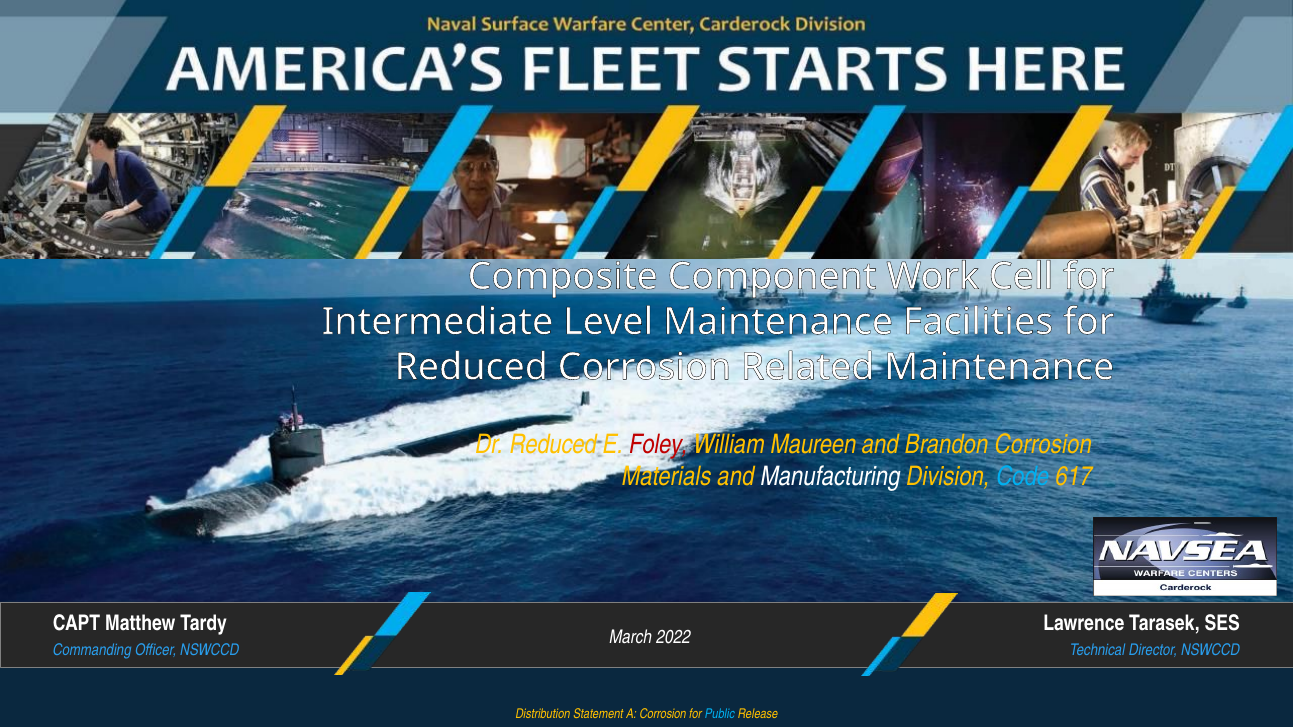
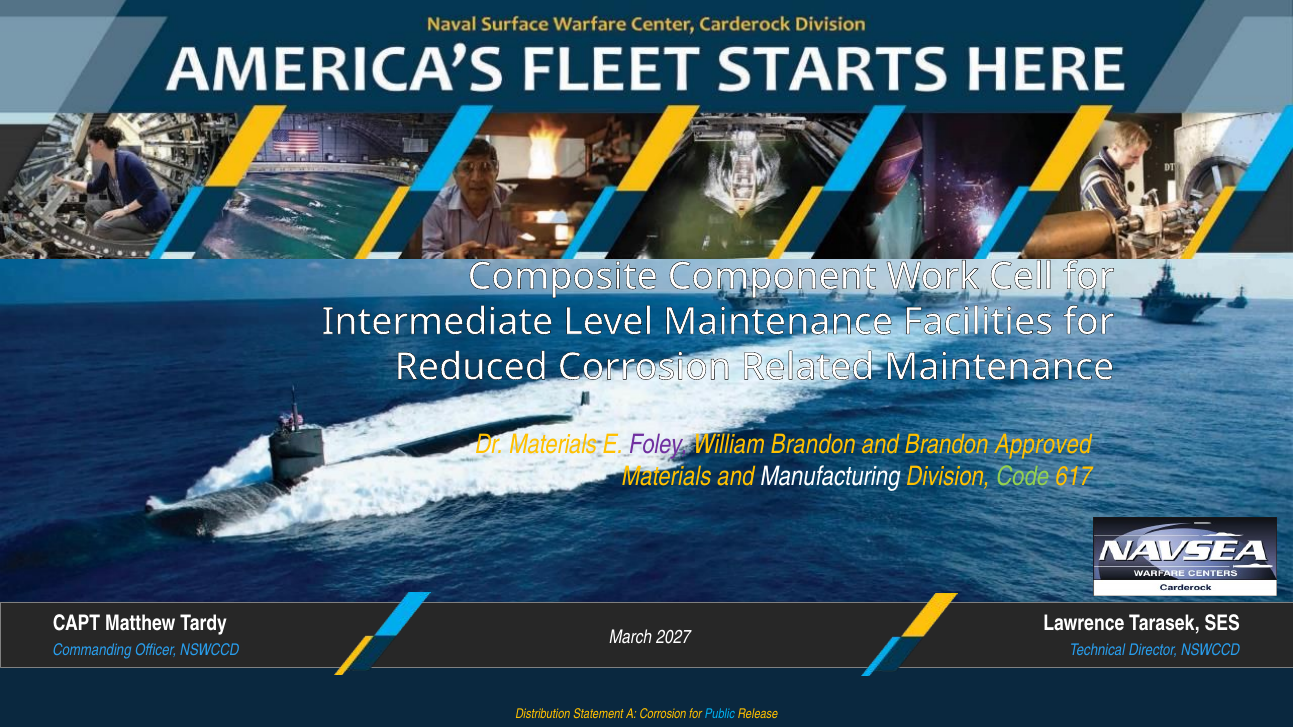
Dr Reduced: Reduced -> Materials
Foley colour: red -> purple
William Maureen: Maureen -> Brandon
Brandon Corrosion: Corrosion -> Approved
Code colour: light blue -> light green
2022: 2022 -> 2027
